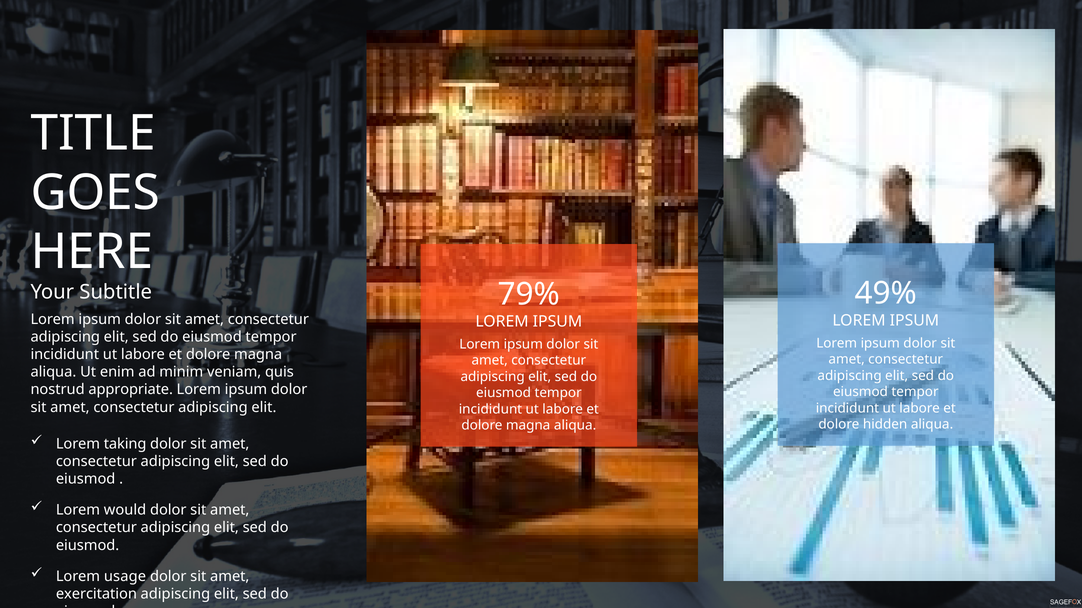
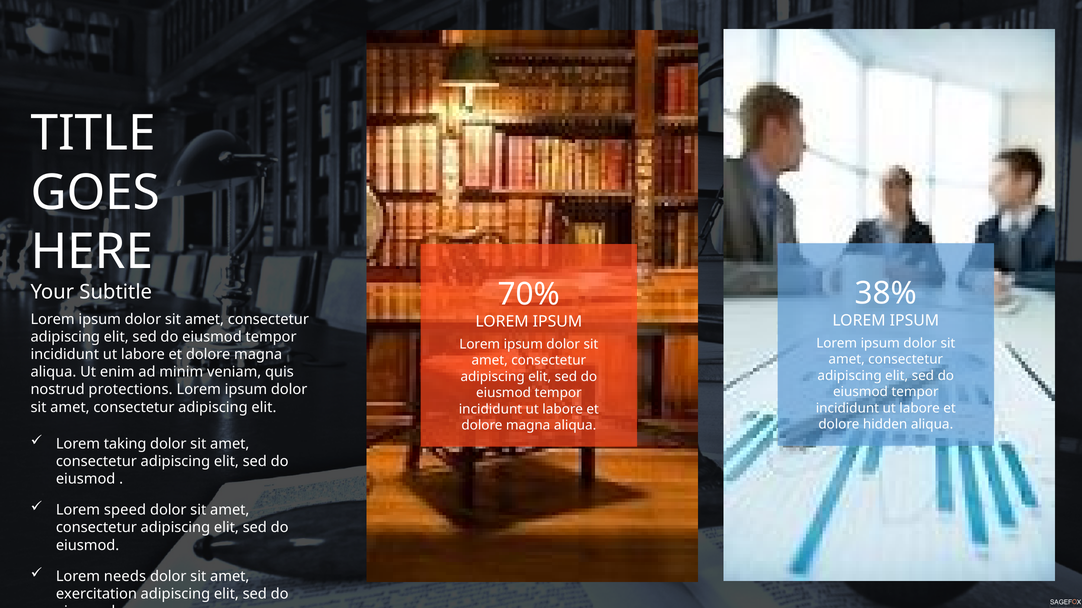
49%: 49% -> 38%
79%: 79% -> 70%
appropriate: appropriate -> protections
would: would -> speed
usage: usage -> needs
